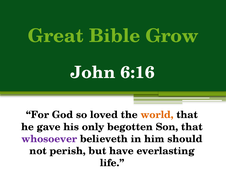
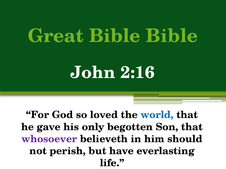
Bible Grow: Grow -> Bible
6:16: 6:16 -> 2:16
world colour: orange -> blue
